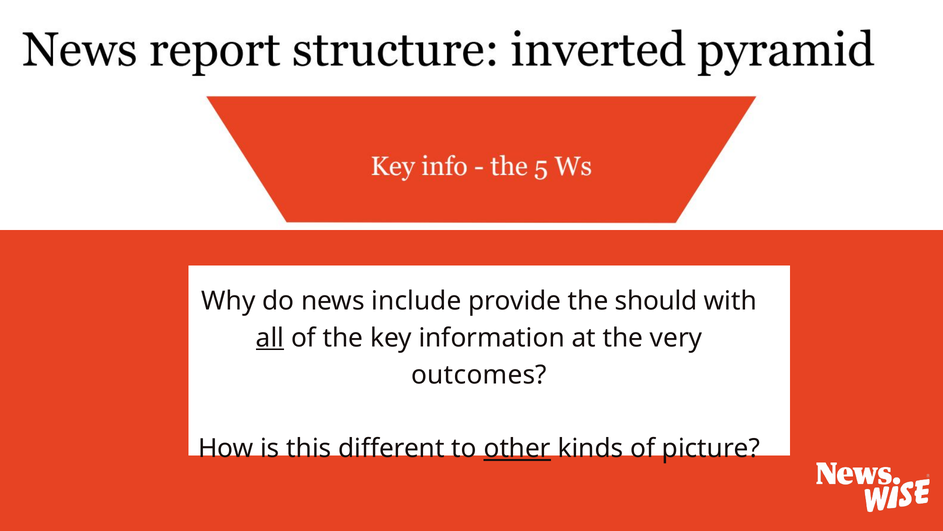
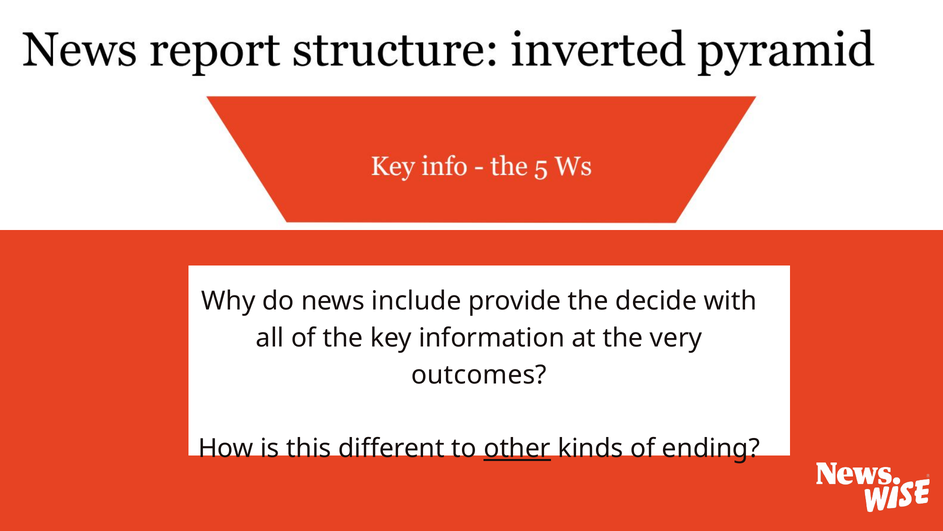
should: should -> decide
all underline: present -> none
picture: picture -> ending
